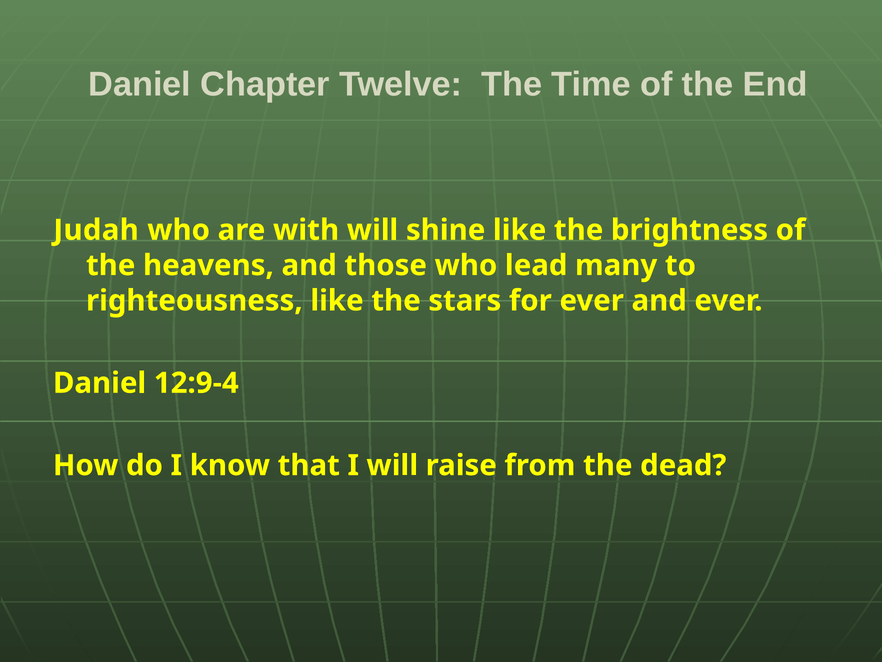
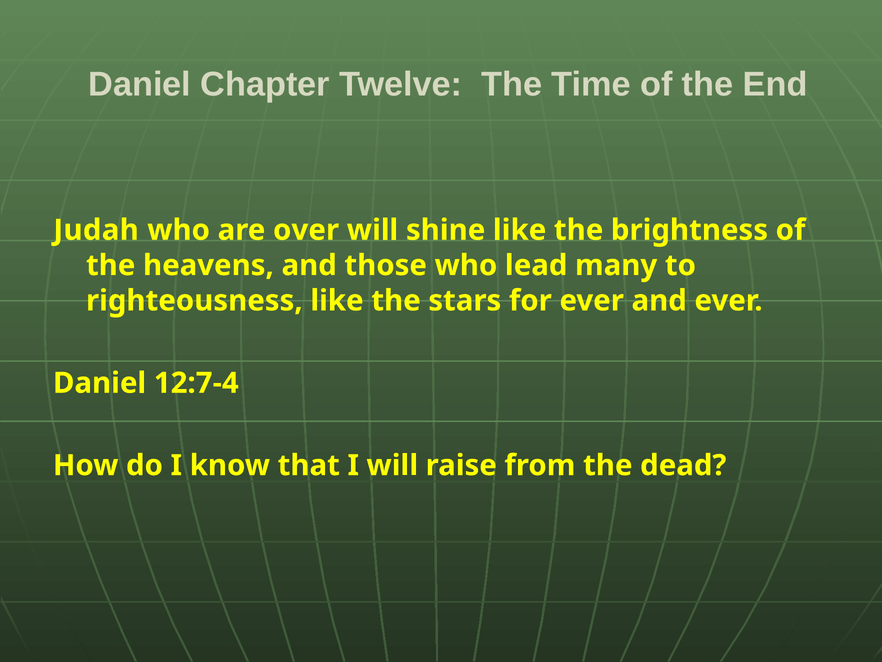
with: with -> over
12:9-4: 12:9-4 -> 12:7-4
